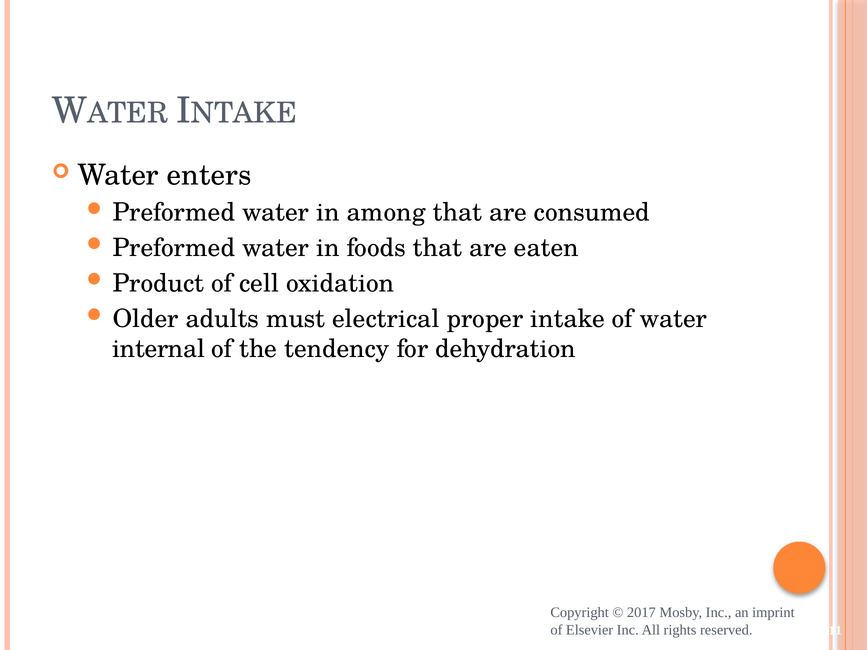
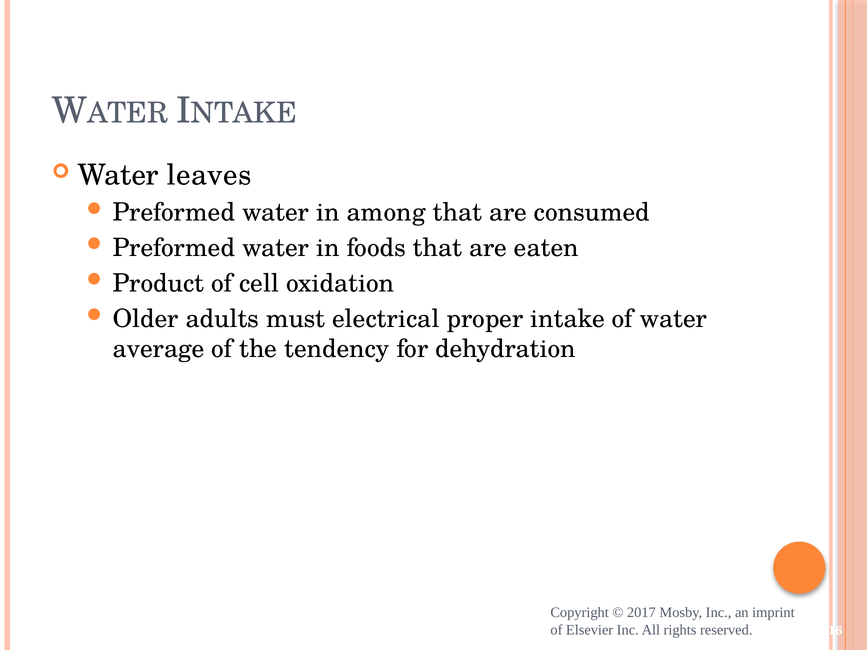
enters: enters -> leaves
internal: internal -> average
11: 11 -> 16
